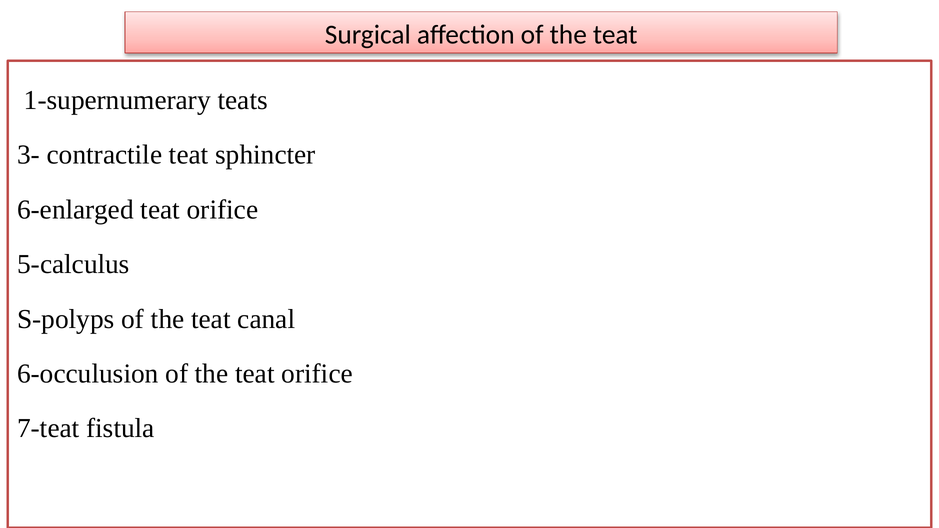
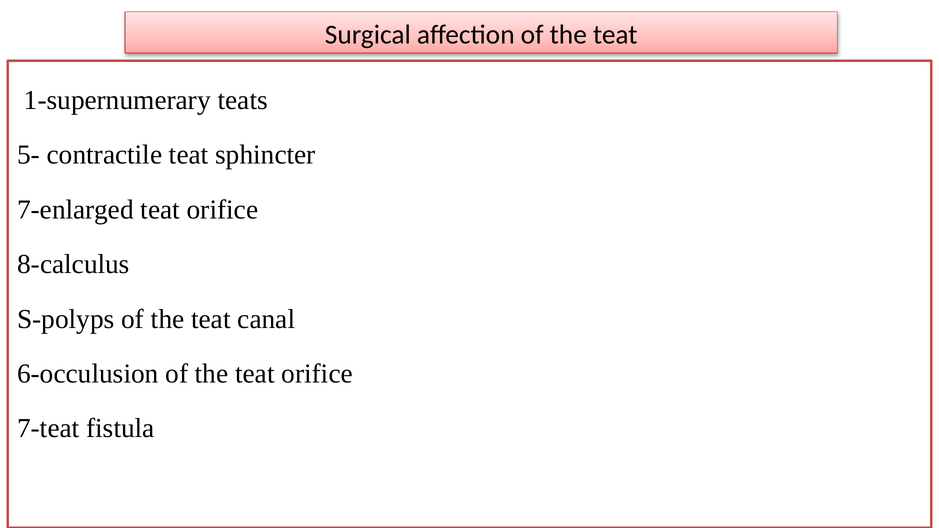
3-: 3- -> 5-
6-enlarged: 6-enlarged -> 7-enlarged
5-calculus: 5-calculus -> 8-calculus
